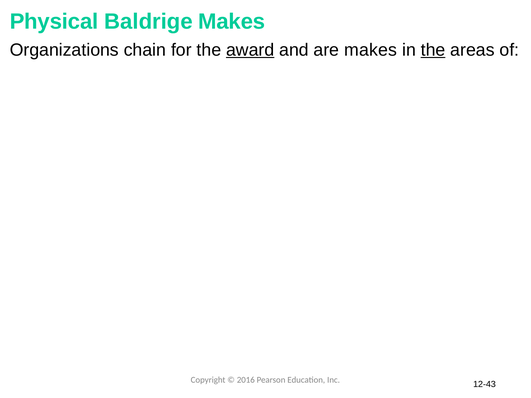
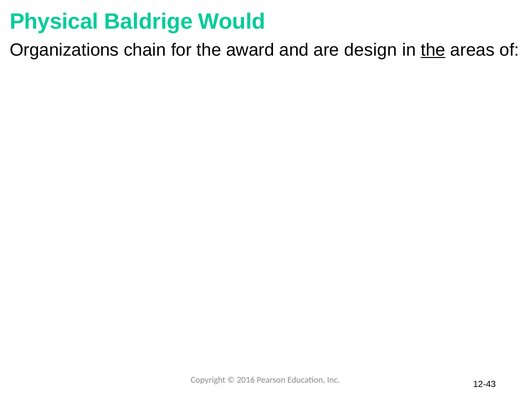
Baldrige Makes: Makes -> Would
award underline: present -> none
are makes: makes -> design
